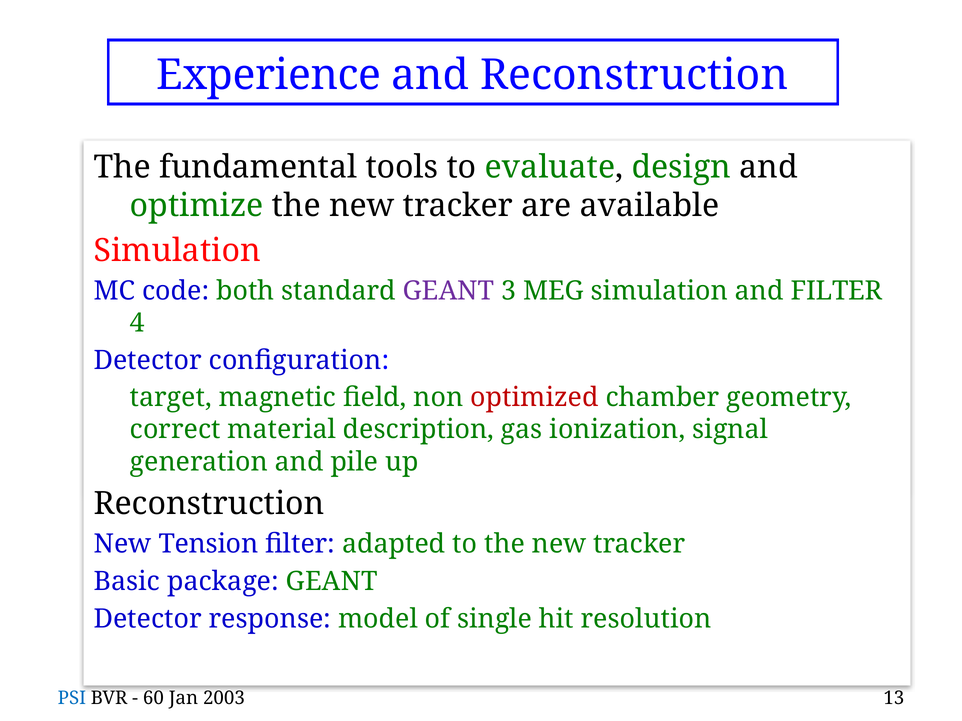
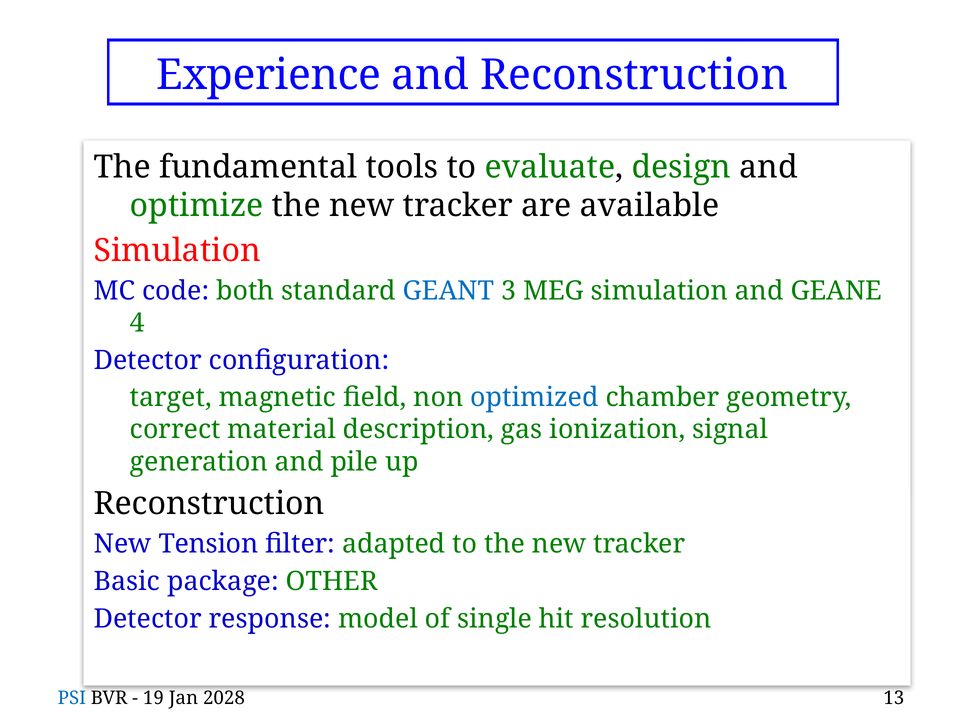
GEANT at (448, 291) colour: purple -> blue
and FILTER: FILTER -> GEANE
optimized colour: red -> blue
package GEANT: GEANT -> OTHER
60: 60 -> 19
2003: 2003 -> 2028
